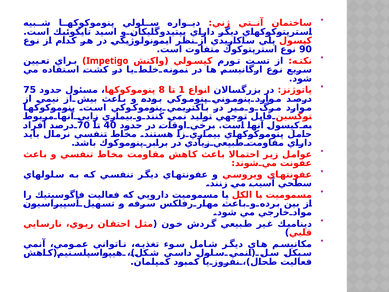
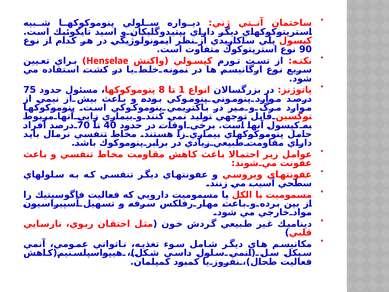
Impetigo: Impetigo -> Henselae
